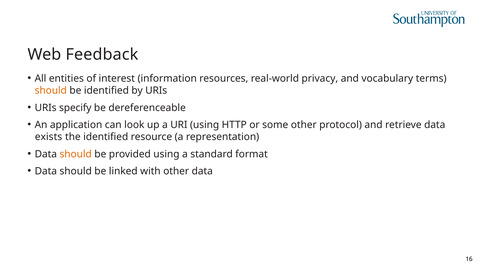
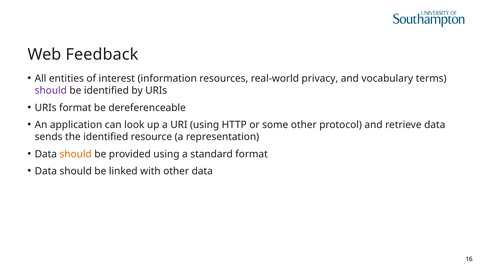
should at (51, 91) colour: orange -> purple
URIs specify: specify -> format
exists: exists -> sends
